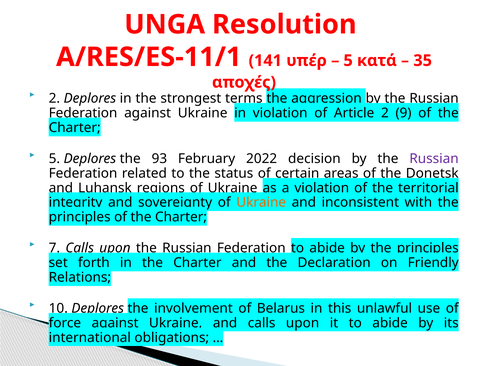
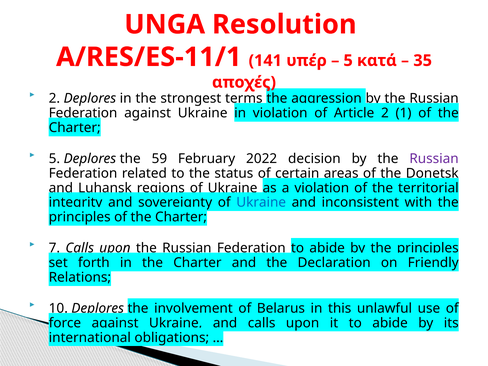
9: 9 -> 1
93: 93 -> 59
Ukraine at (261, 203) colour: orange -> blue
